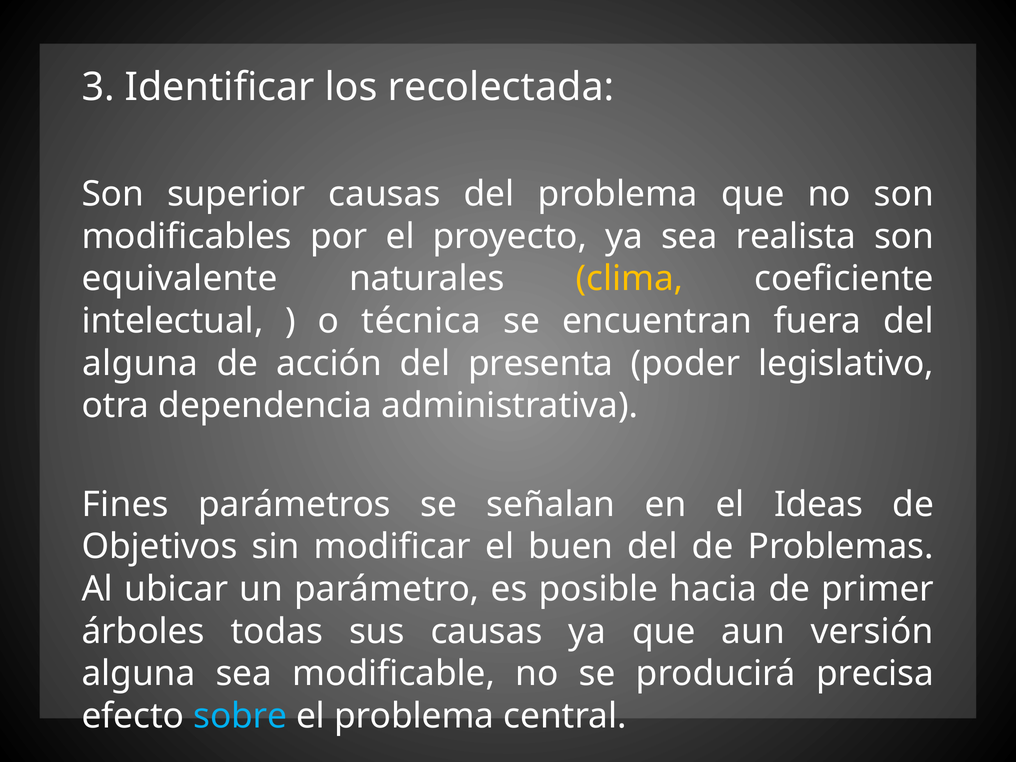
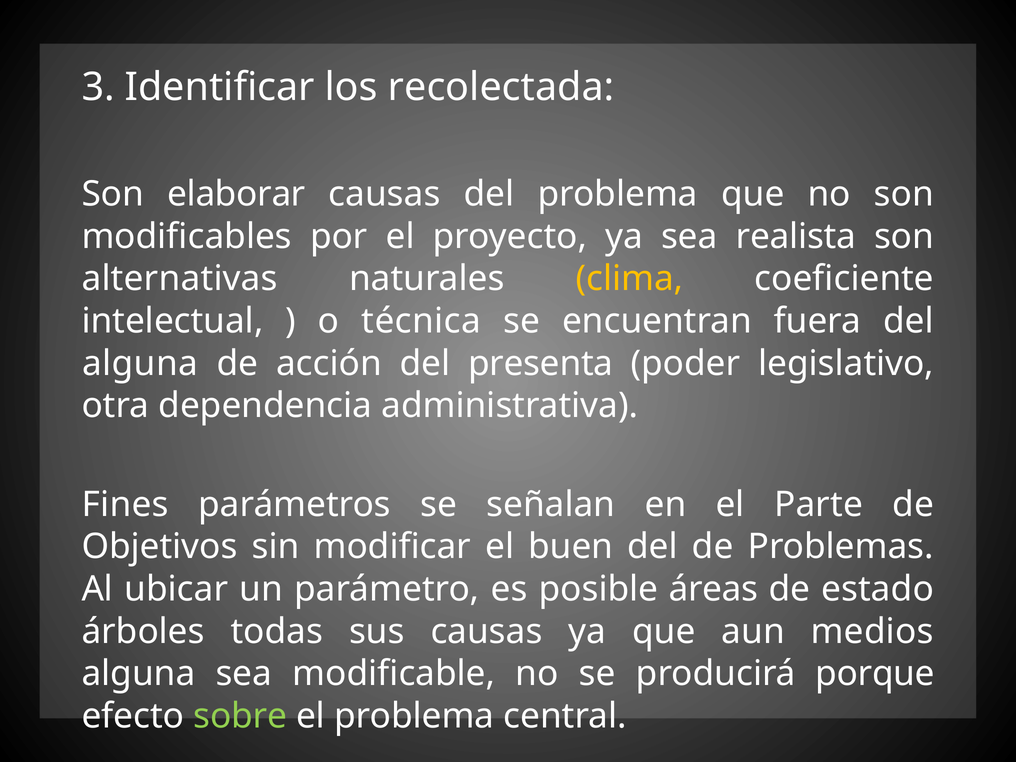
superior: superior -> elaborar
equivalente: equivalente -> alternativas
Ideas: Ideas -> Parte
hacia: hacia -> áreas
primer: primer -> estado
versión: versión -> medios
precisa: precisa -> porque
sobre colour: light blue -> light green
